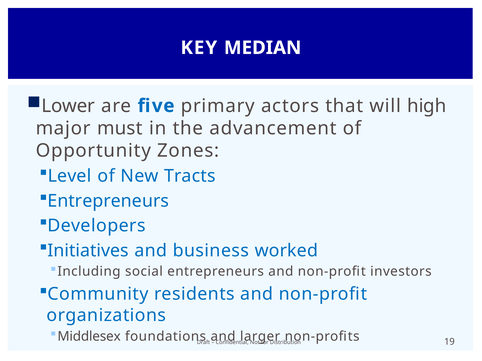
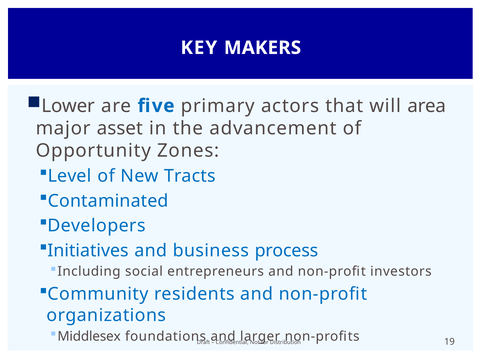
MEDIAN: MEDIAN -> MAKERS
high: high -> area
must: must -> asset
Entrepreneurs at (108, 201): Entrepreneurs -> Contaminated
worked: worked -> process
